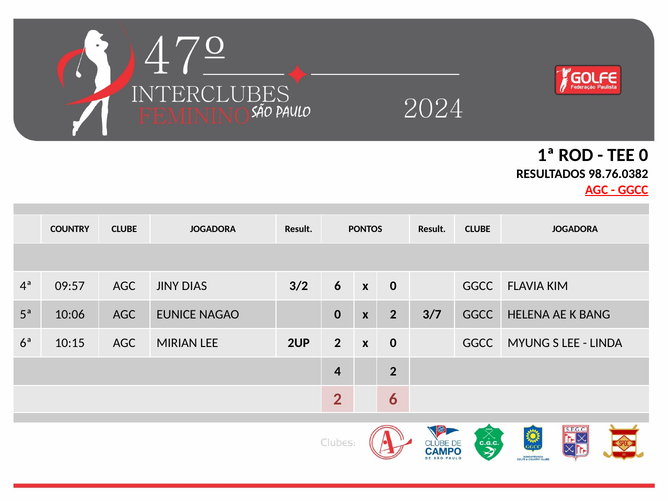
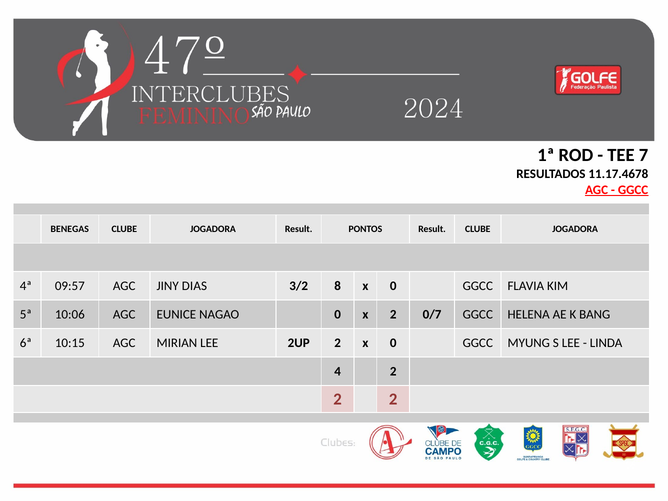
TEE 0: 0 -> 7
98.76.0382: 98.76.0382 -> 11.17.4678
COUNTRY: COUNTRY -> BENEGAS
3/2 6: 6 -> 8
3/7: 3/7 -> 0/7
6 at (393, 399): 6 -> 2
